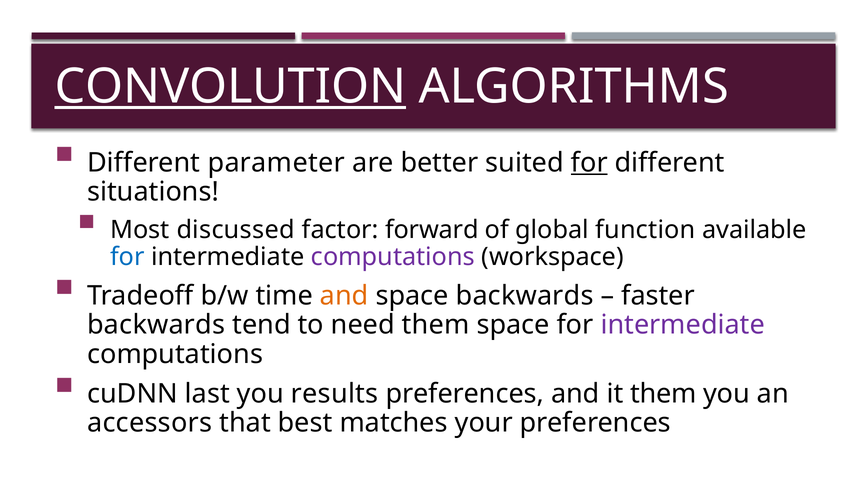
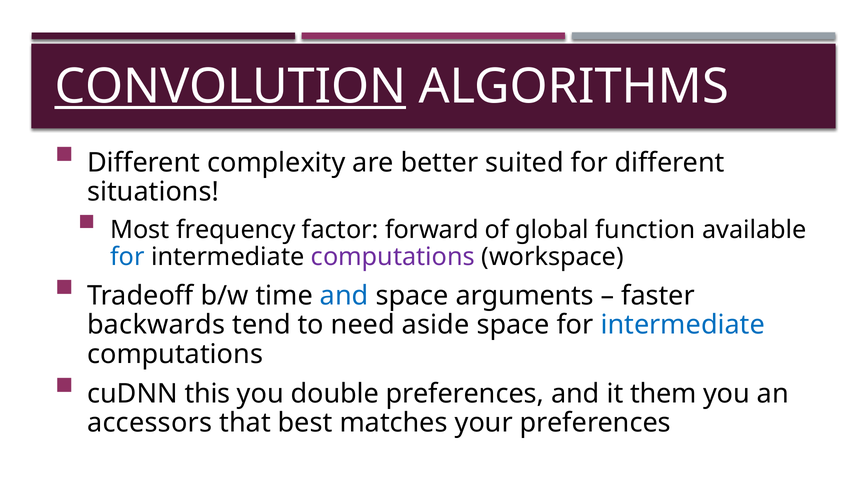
parameter: parameter -> complexity
for at (589, 163) underline: present -> none
discussed: discussed -> frequency
and at (344, 296) colour: orange -> blue
space backwards: backwards -> arguments
need them: them -> aside
intermediate at (683, 325) colour: purple -> blue
last: last -> this
results: results -> double
